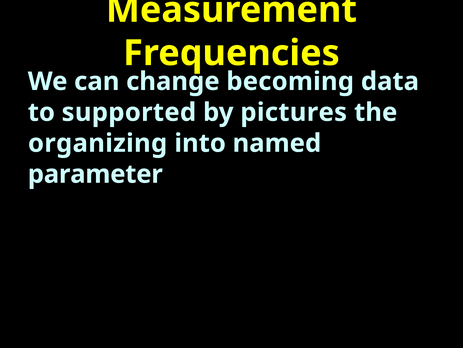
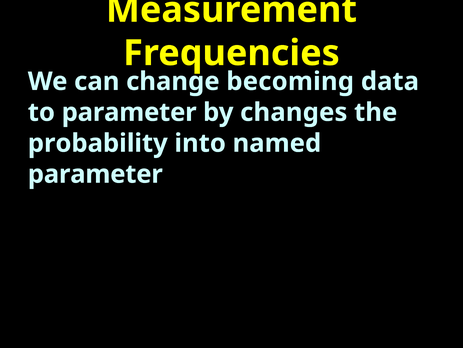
to supported: supported -> parameter
pictures: pictures -> changes
organizing: organizing -> probability
